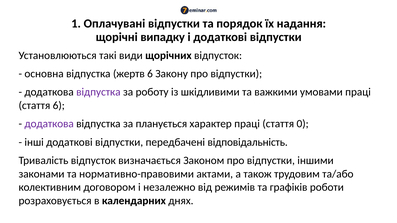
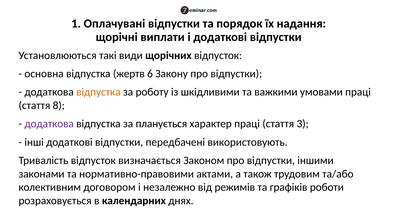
випадку: випадку -> виплати
відпустка at (98, 92) colour: purple -> orange
стаття 6: 6 -> 8
0: 0 -> 3
відповідальність: відповідальність -> використовують
